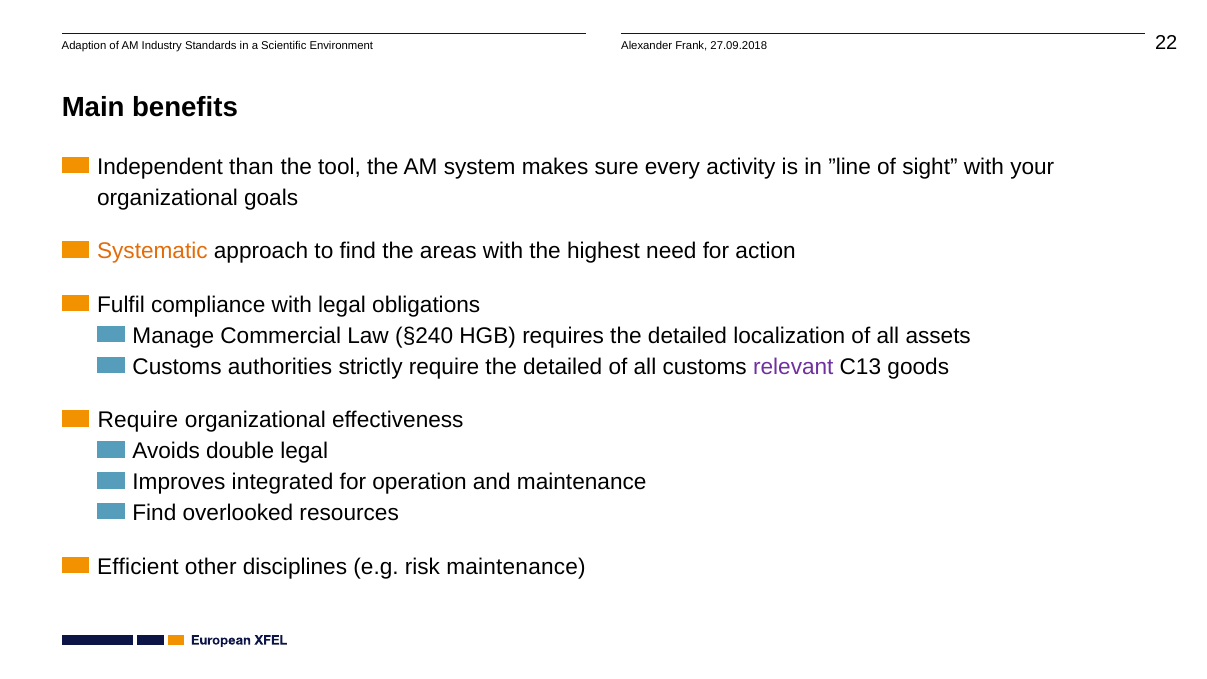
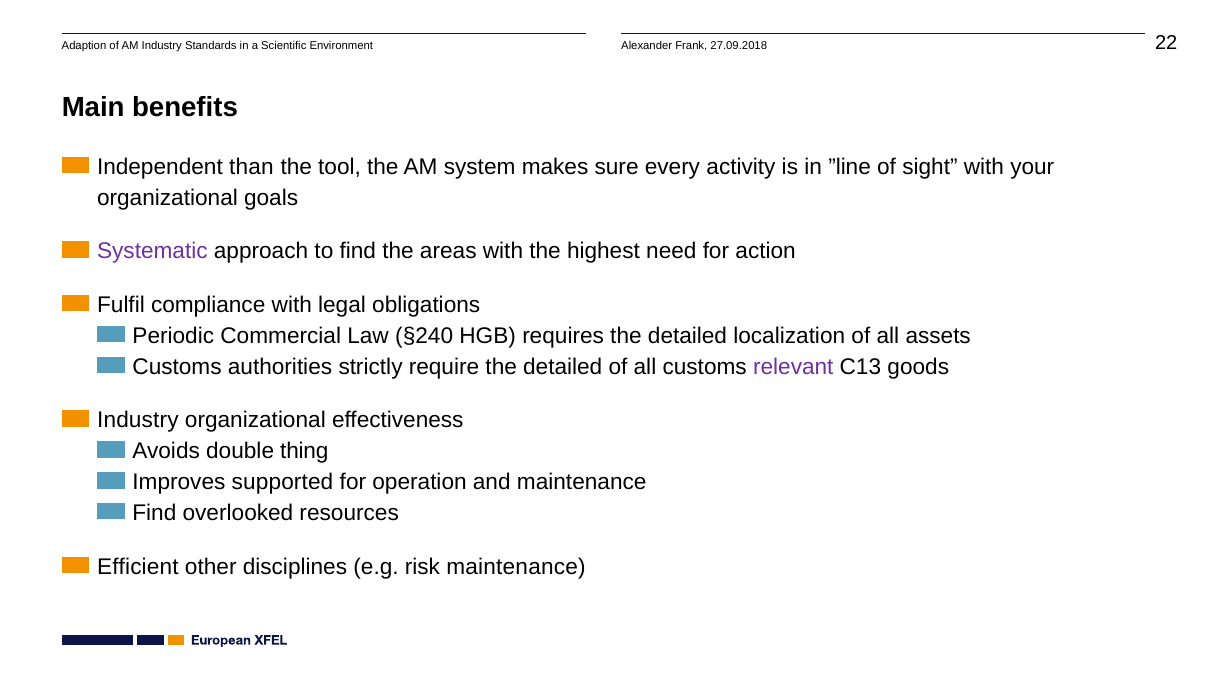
Systematic colour: orange -> purple
Manage: Manage -> Periodic
Require at (138, 420): Require -> Industry
double legal: legal -> thing
integrated: integrated -> supported
